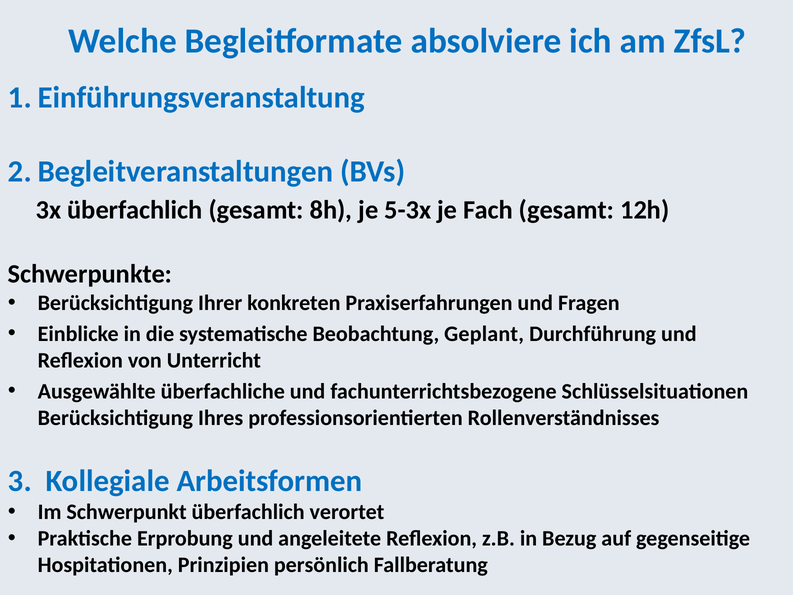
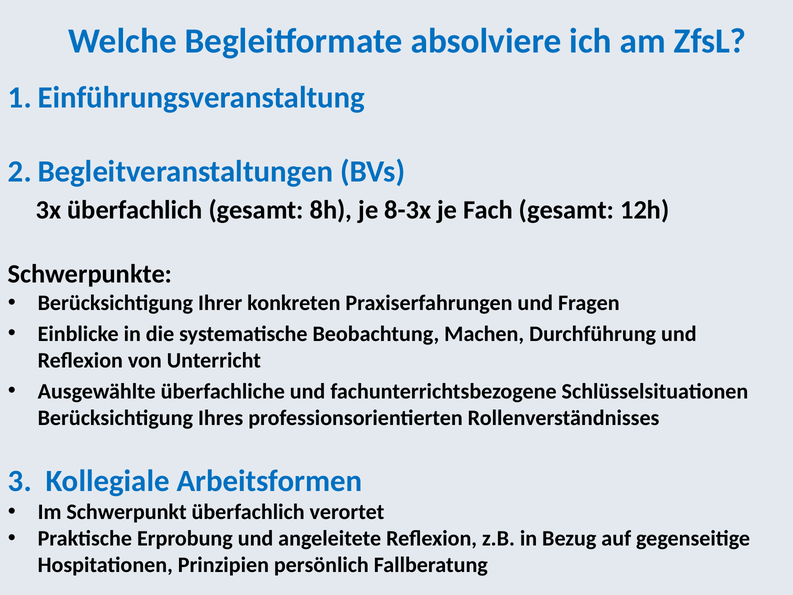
5-3x: 5-3x -> 8-3x
Geplant: Geplant -> Machen
